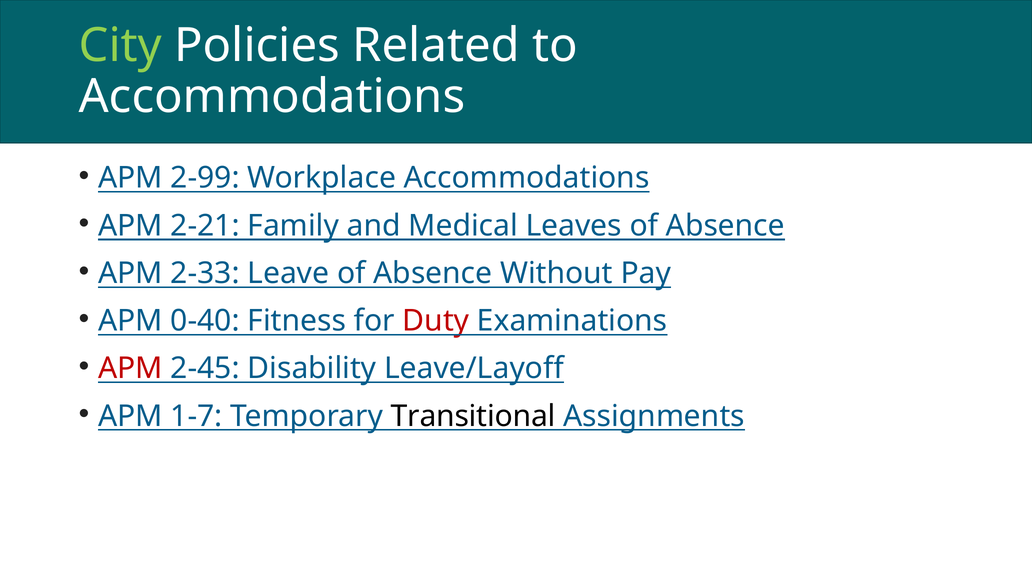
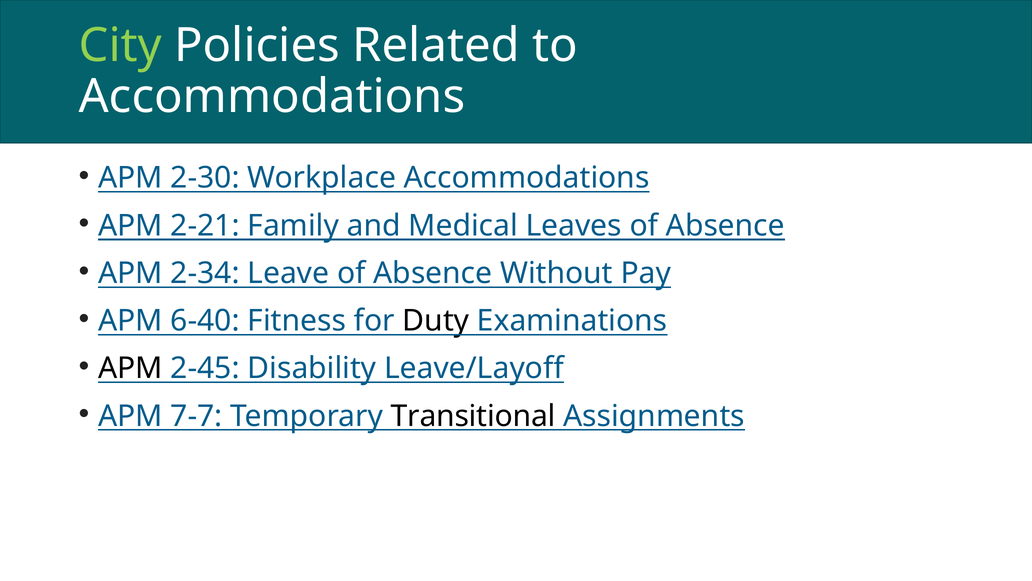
2-99: 2-99 -> 2-30
2-33: 2-33 -> 2-34
0-40: 0-40 -> 6-40
Duty colour: red -> black
APM at (130, 368) colour: red -> black
1-7: 1-7 -> 7-7
